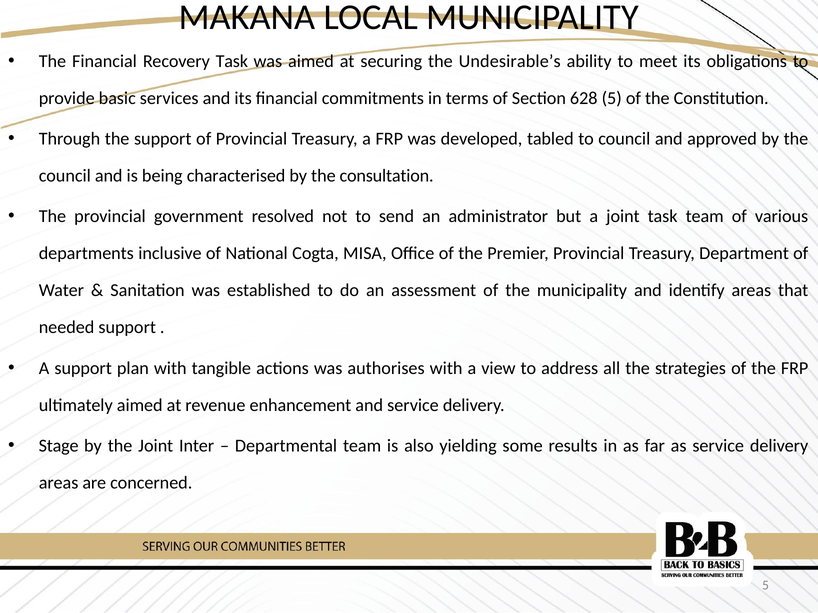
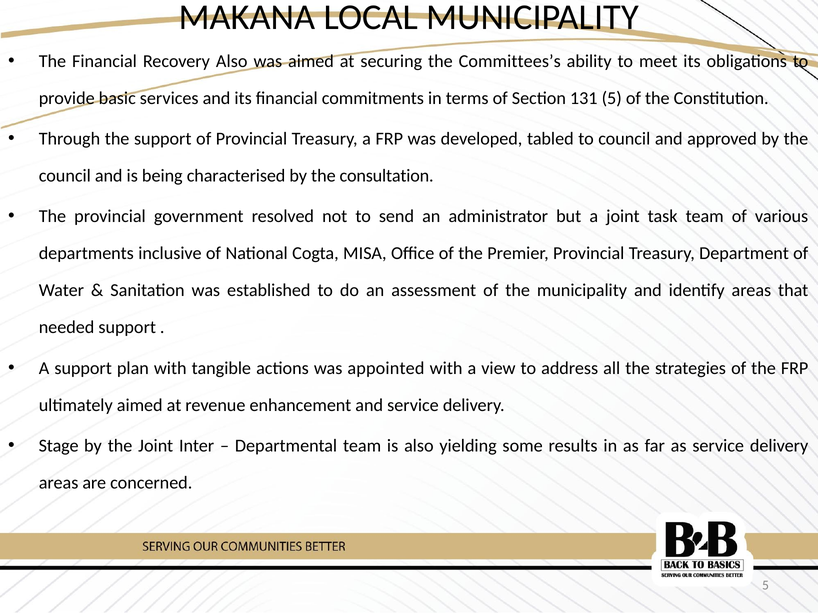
Recovery Task: Task -> Also
Undesirable’s: Undesirable’s -> Committees’s
628: 628 -> 131
authorises: authorises -> appointed
